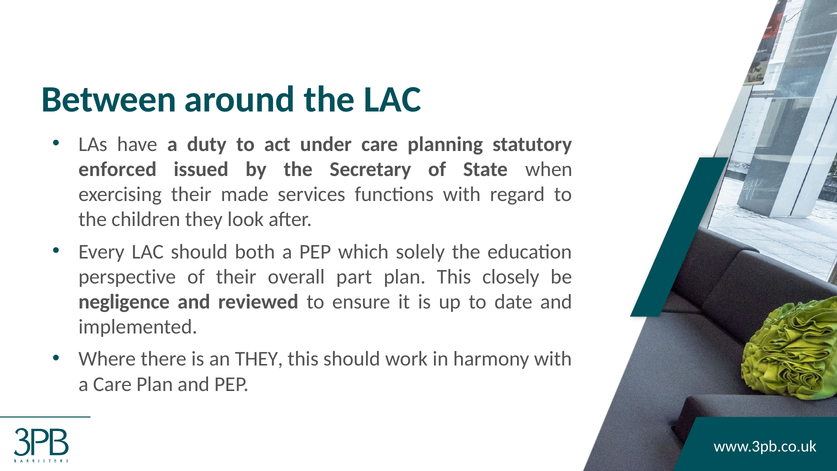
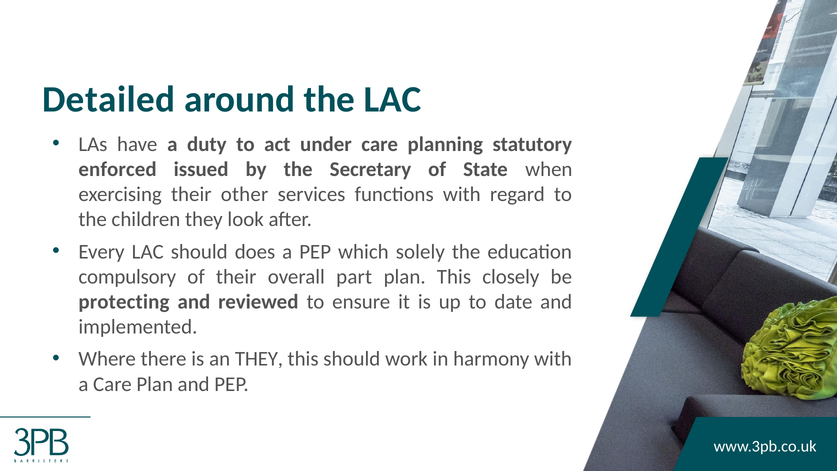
Between: Between -> Detailed
made: made -> other
both: both -> does
perspective: perspective -> compulsory
negligence: negligence -> protecting
